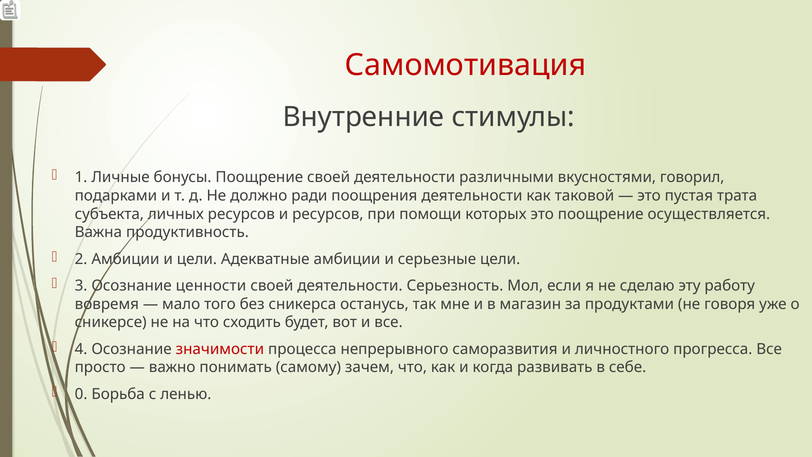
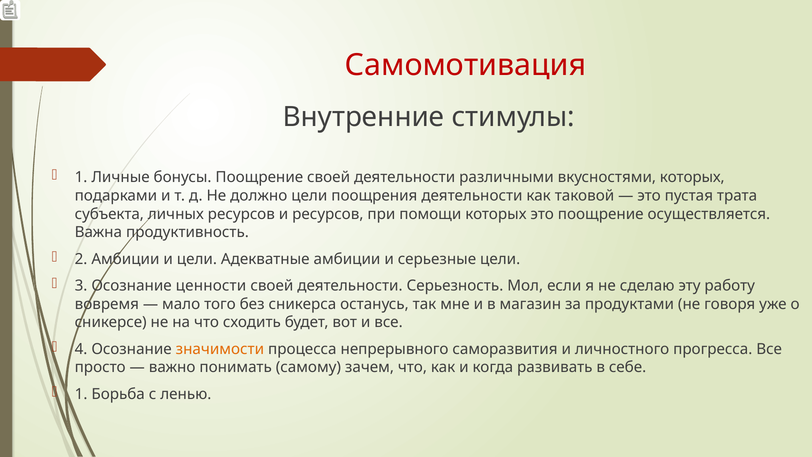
вкусностями говорил: говорил -> которых
должно ради: ради -> цели
значимости colour: red -> orange
0 at (81, 394): 0 -> 1
